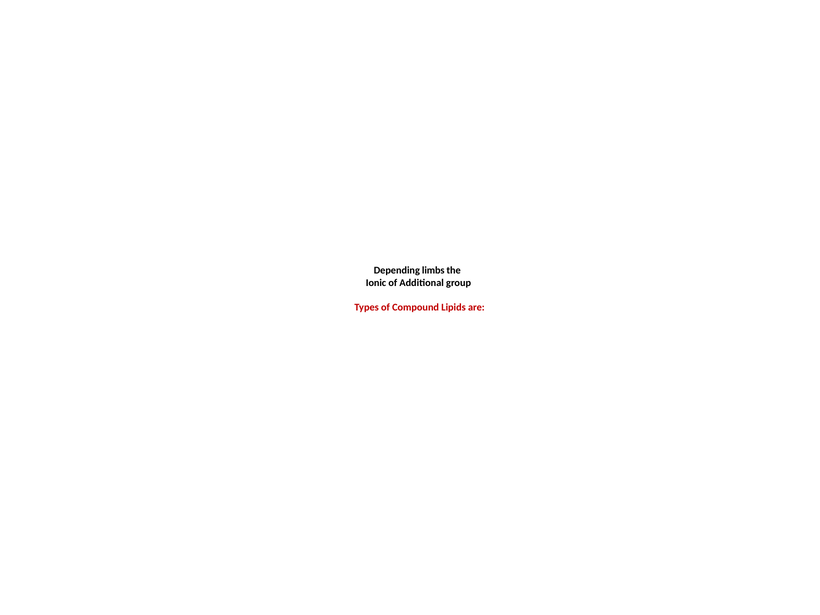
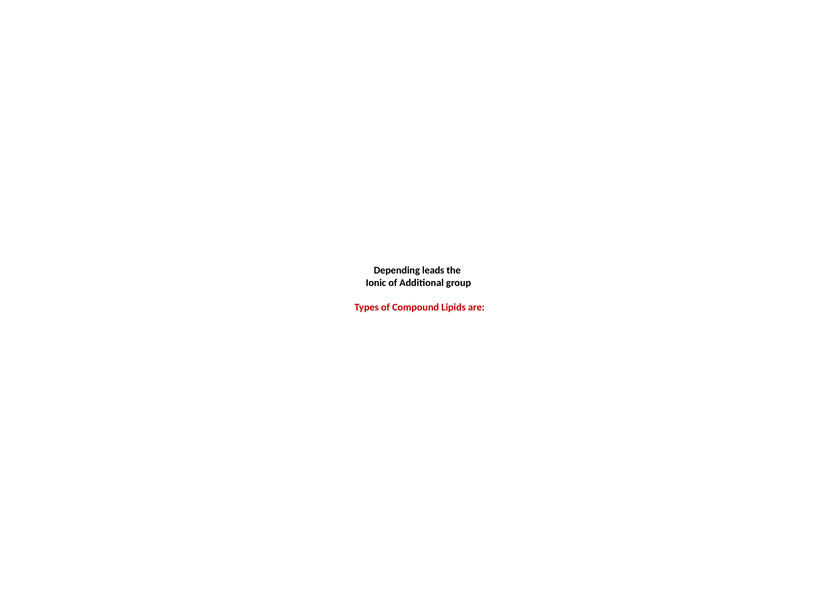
limbs: limbs -> leads
